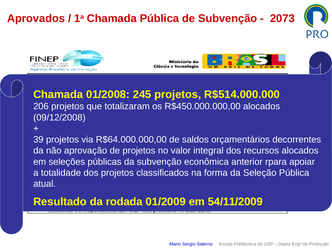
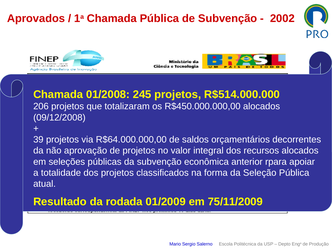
2073: 2073 -> 2002
54/11/2009: 54/11/2009 -> 75/11/2009
